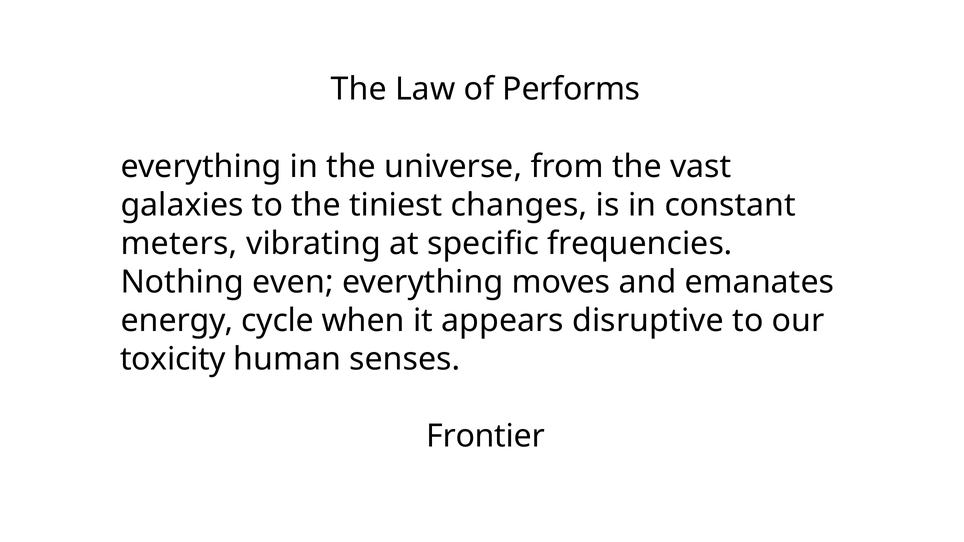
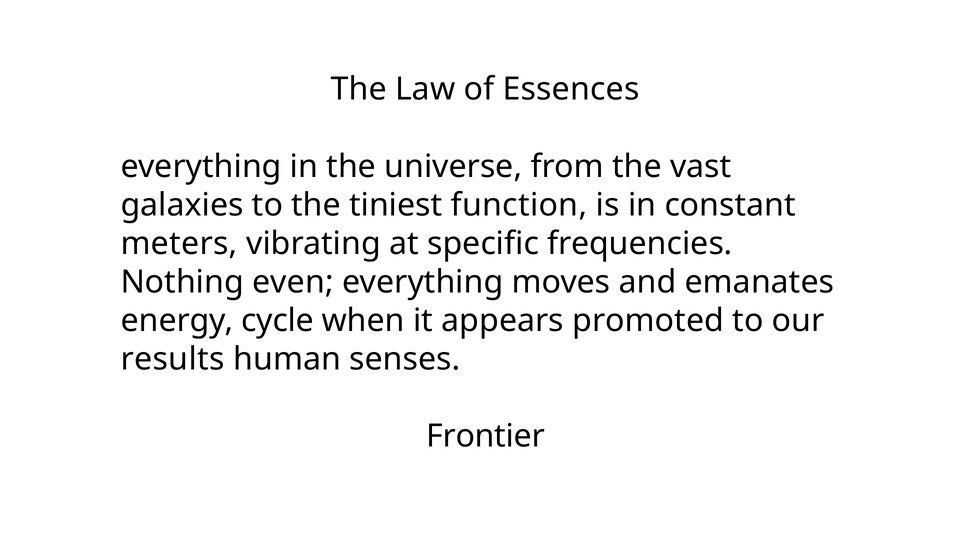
Performs: Performs -> Essences
changes: changes -> function
disruptive: disruptive -> promoted
toxicity: toxicity -> results
